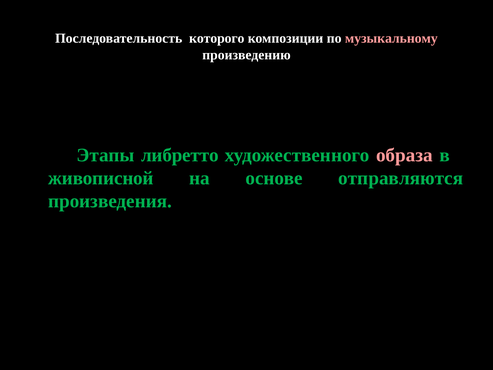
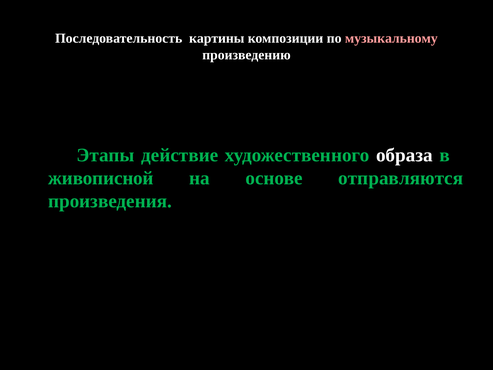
которого: которого -> картины
либретто: либретто -> действие
образа colour: pink -> white
